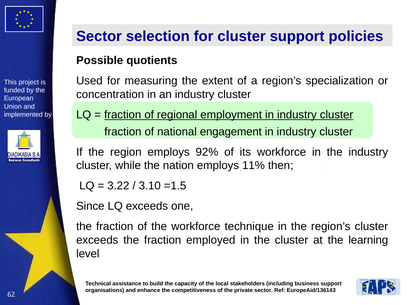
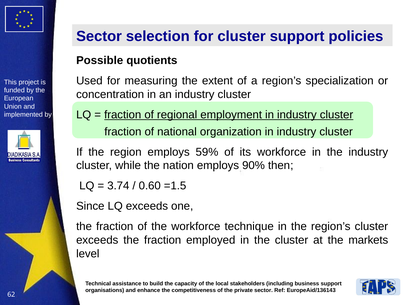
engagement: engagement -> organization
92%: 92% -> 59%
11%: 11% -> 90%
3.22: 3.22 -> 3.74
3.10: 3.10 -> 0.60
learning: learning -> markets
